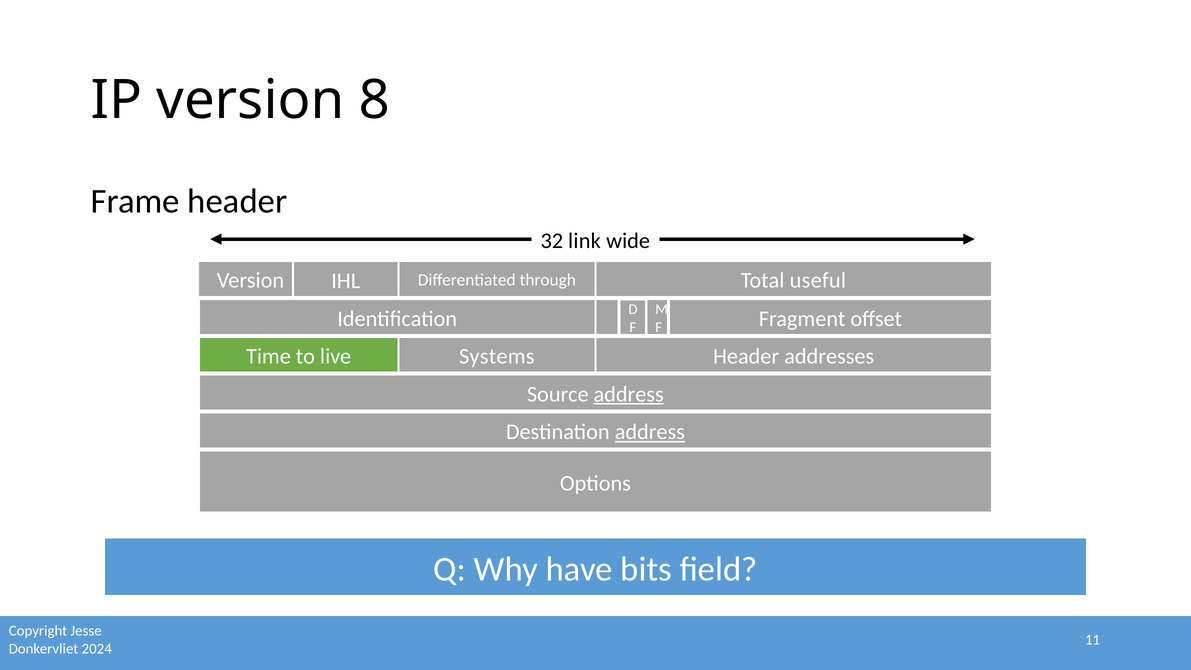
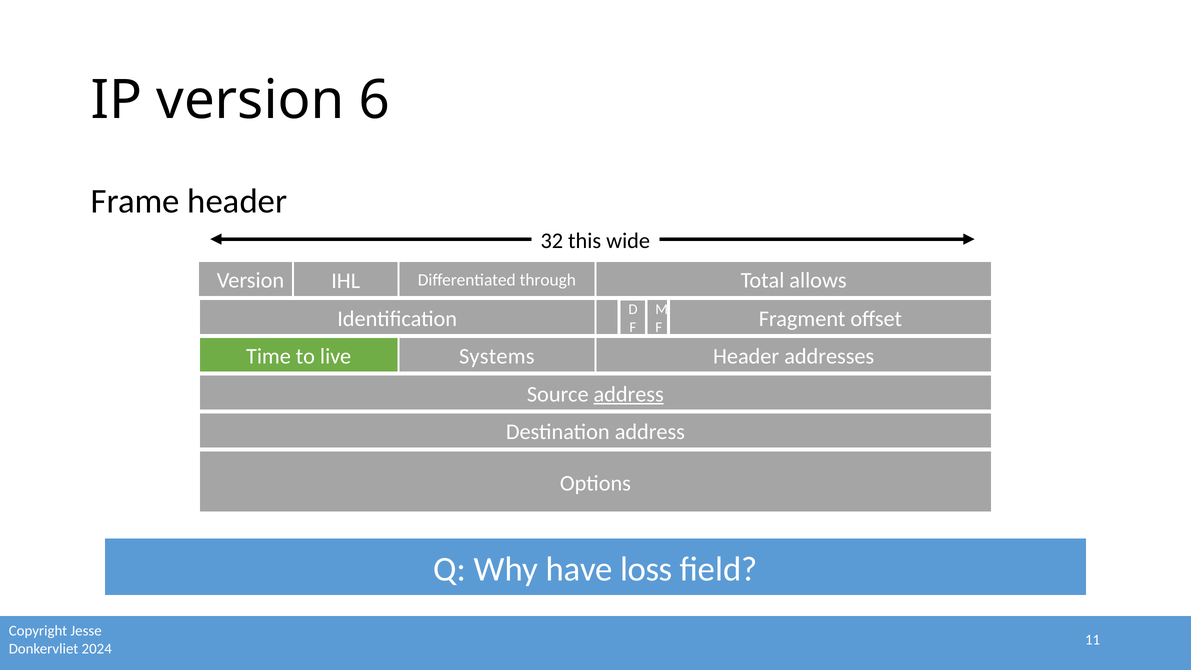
8: 8 -> 6
link: link -> this
useful: useful -> allows
address at (650, 432) underline: present -> none
bits: bits -> loss
